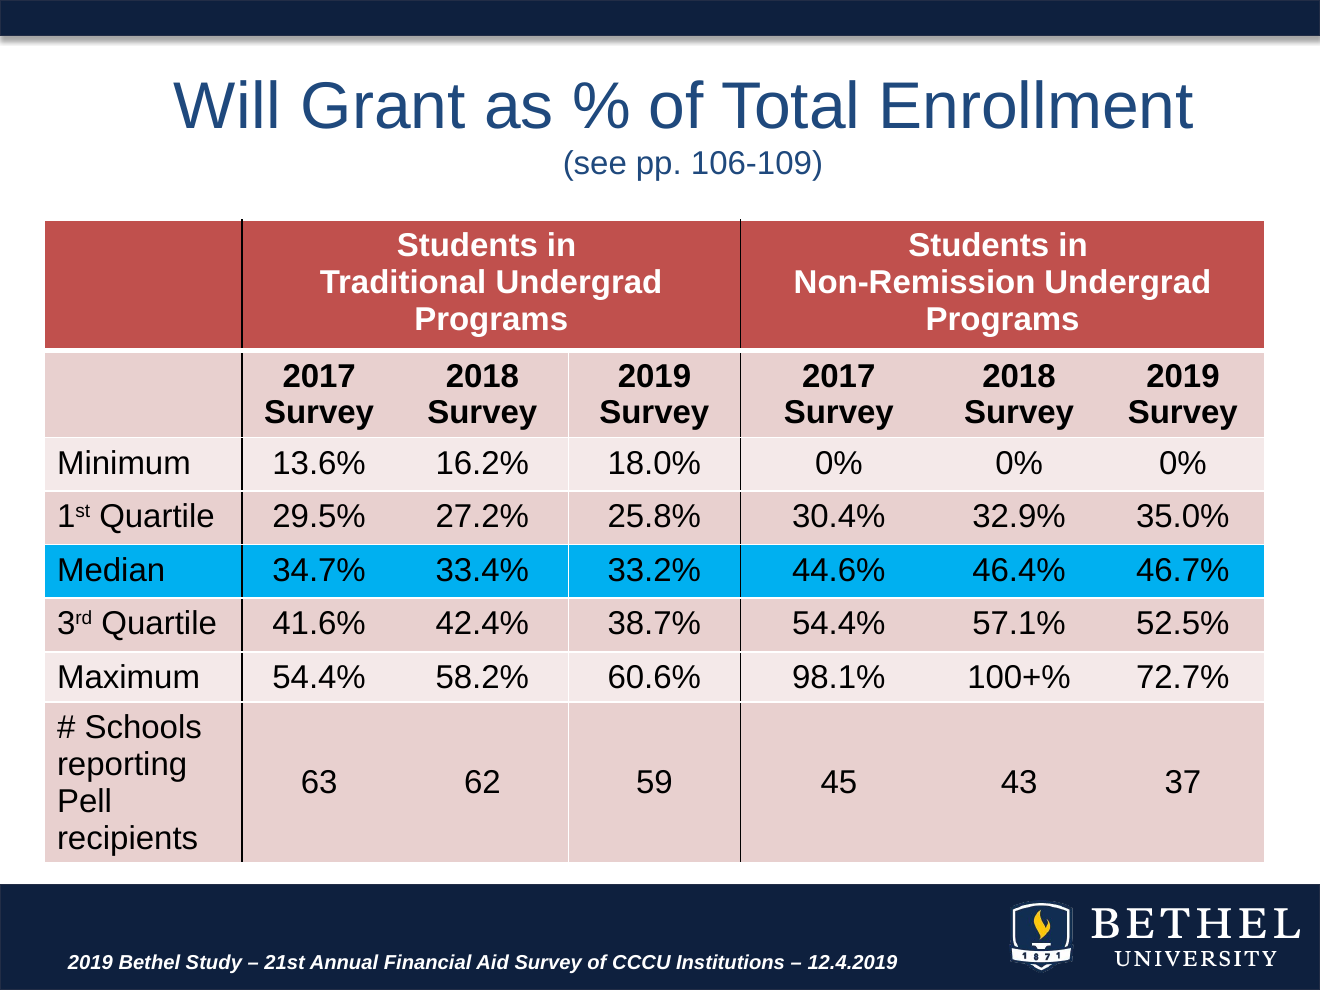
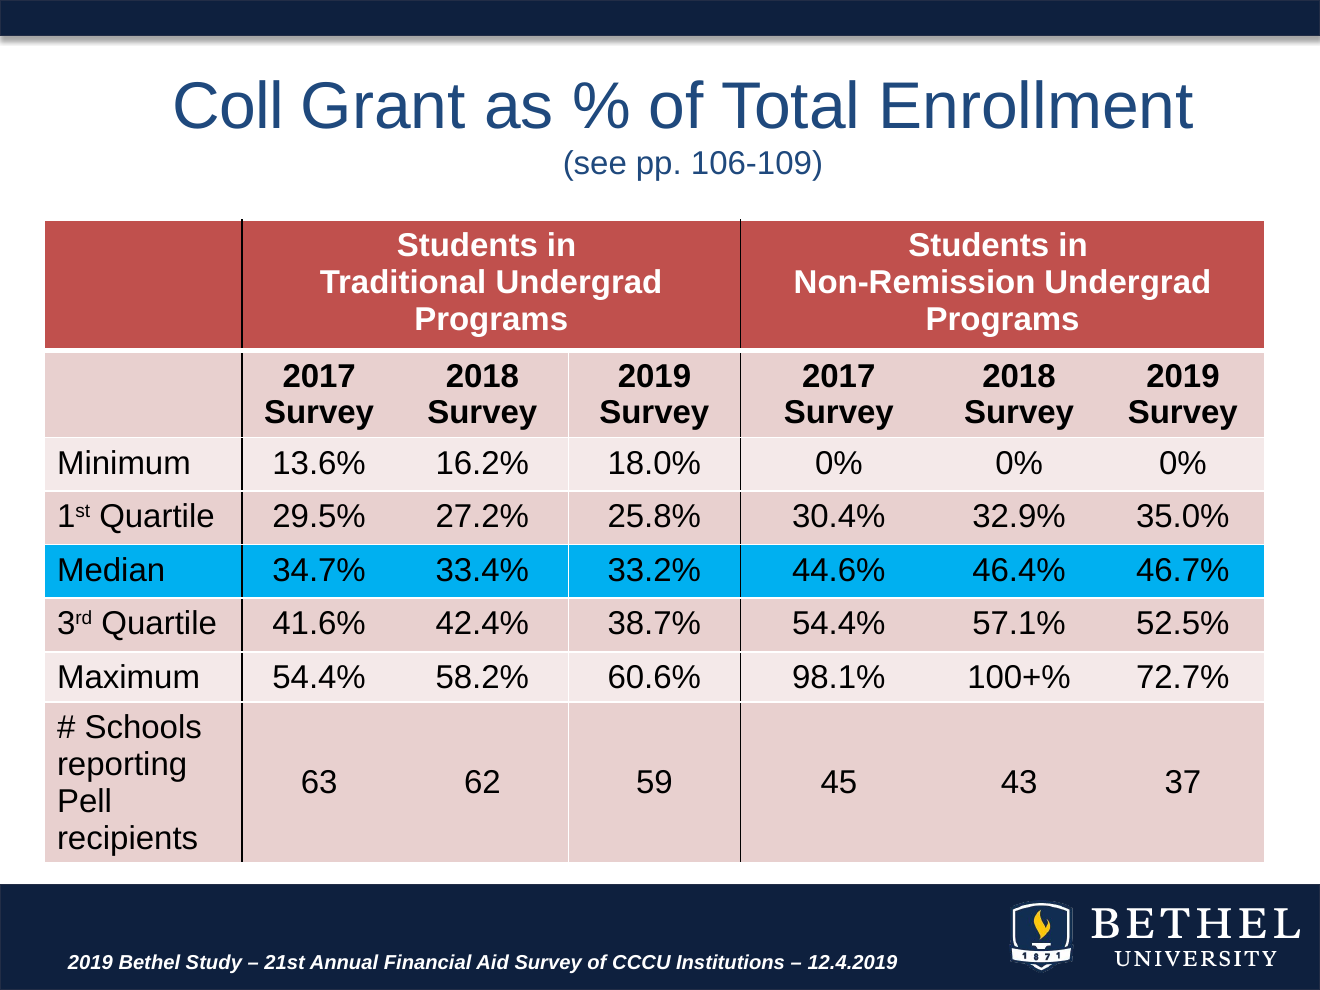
Will: Will -> Coll
